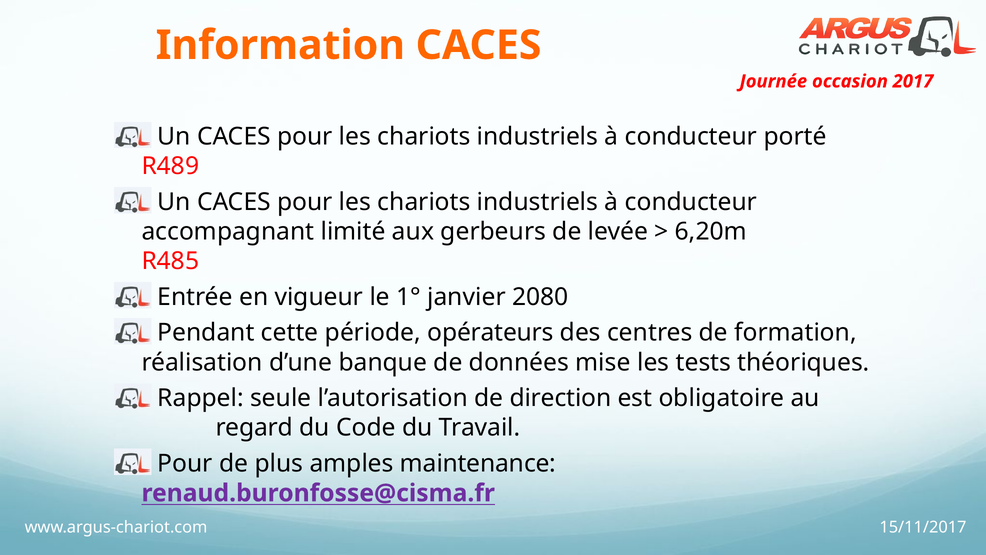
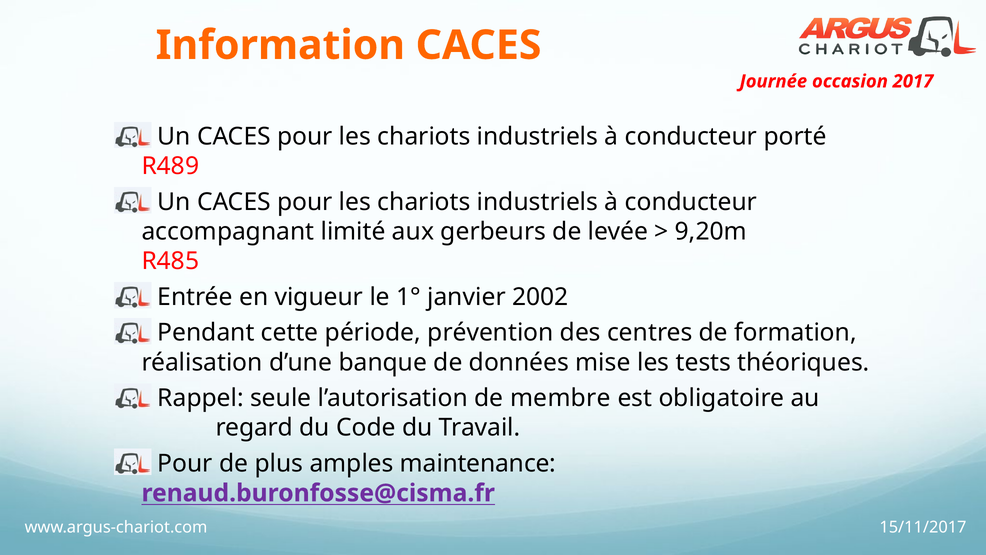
6,20m: 6,20m -> 9,20m
2080: 2080 -> 2002
opérateurs: opérateurs -> prévention
direction: direction -> membre
